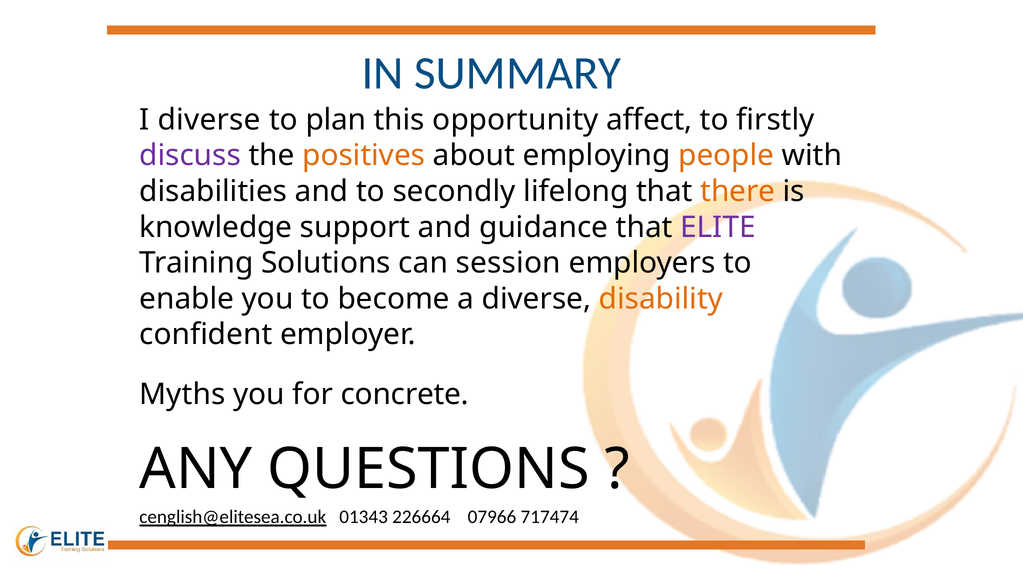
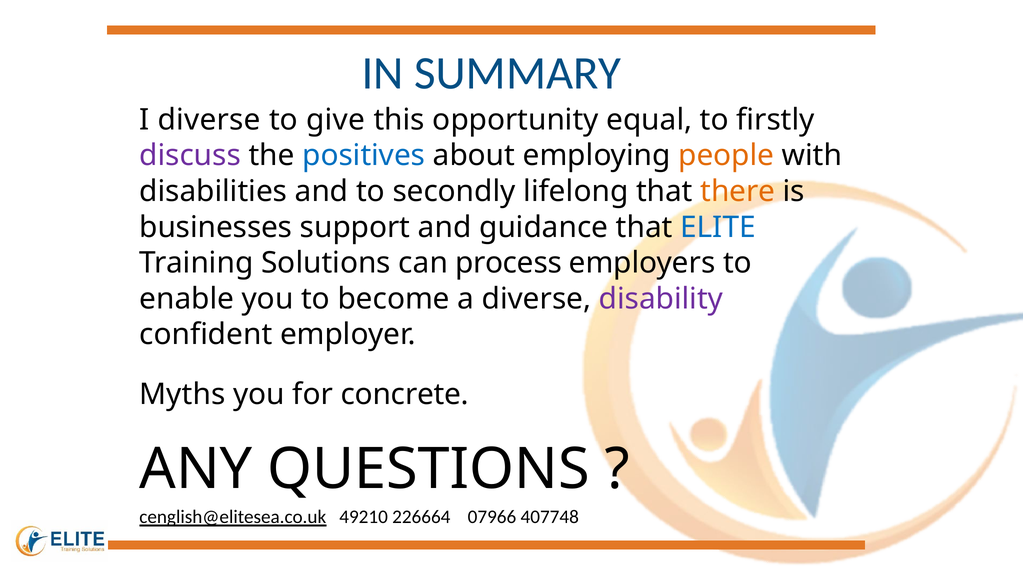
plan: plan -> give
affect: affect -> equal
positives colour: orange -> blue
knowledge: knowledge -> businesses
ELITE colour: purple -> blue
session: session -> process
disability colour: orange -> purple
01343: 01343 -> 49210
717474: 717474 -> 407748
